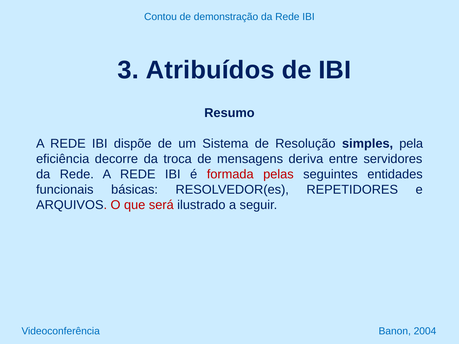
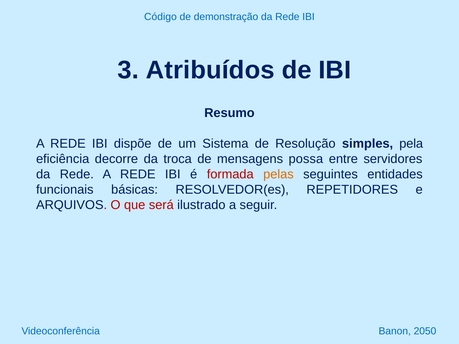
Contou: Contou -> Código
deriva: deriva -> possa
pelas colour: red -> orange
2004: 2004 -> 2050
